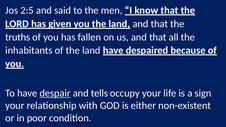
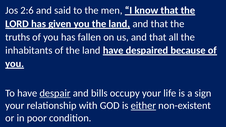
2:5: 2:5 -> 2:6
tells: tells -> bills
either underline: none -> present
